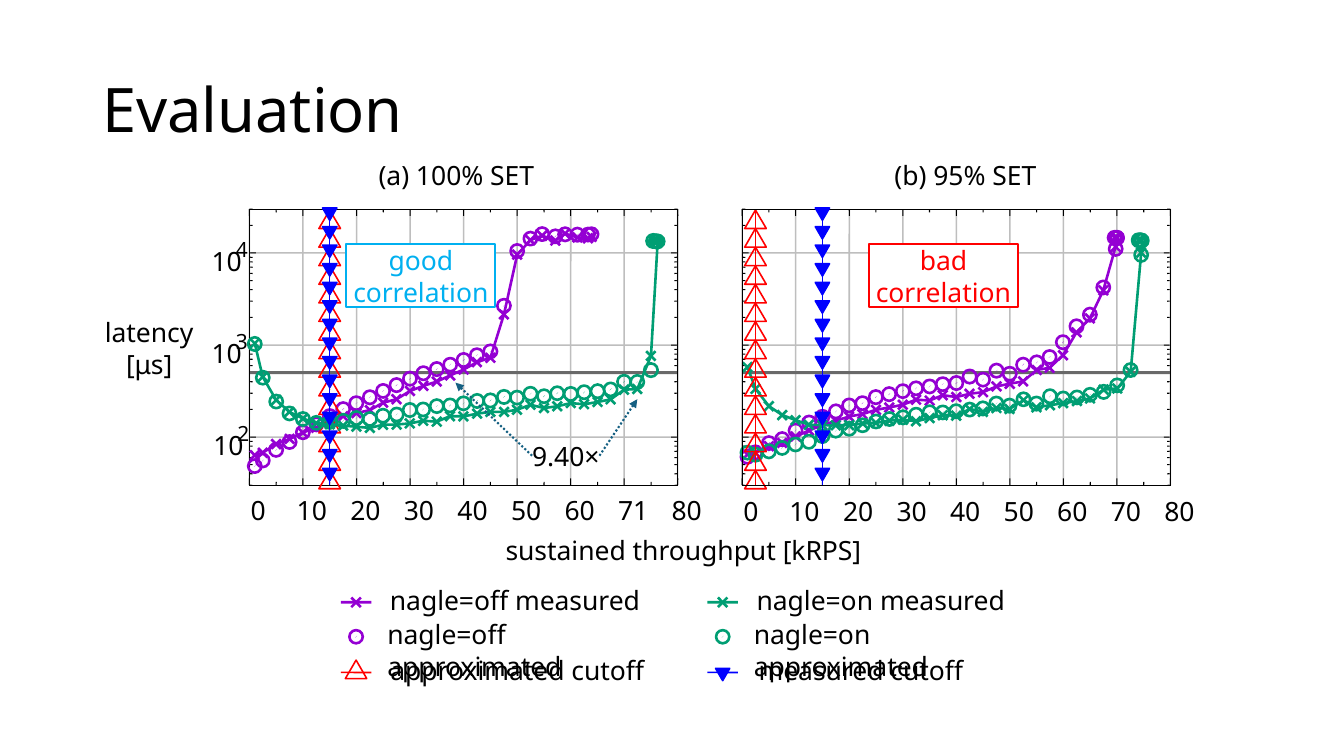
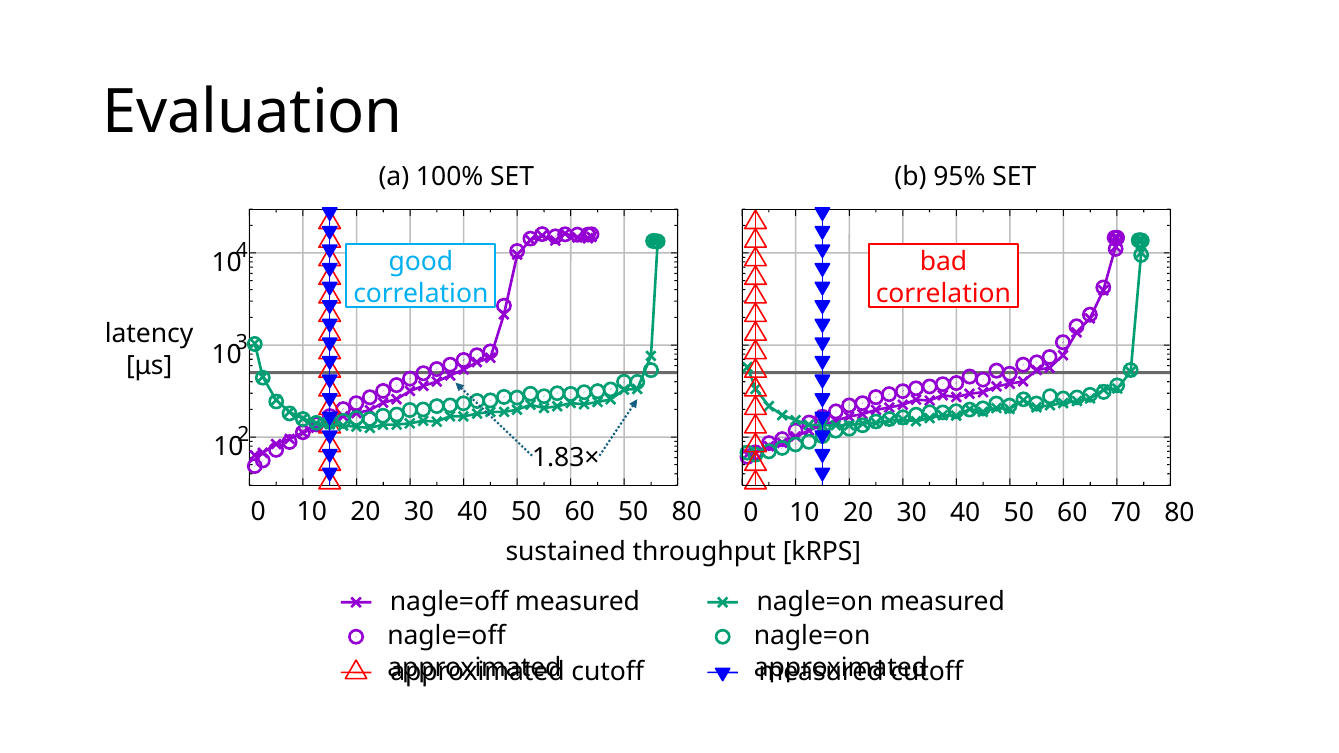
9.40×: 9.40× -> 1.83×
60 71: 71 -> 50
